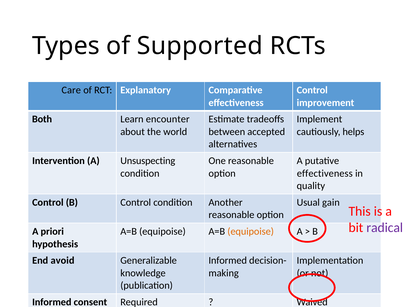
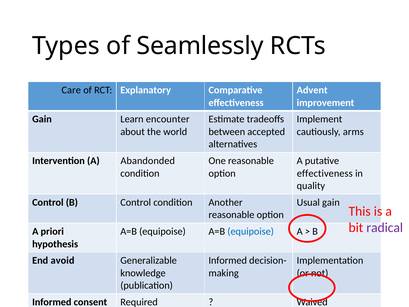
Supported: Supported -> Seamlessly
Control at (312, 90): Control -> Advent
Both at (42, 119): Both -> Gain
helps: helps -> arms
Unsuspecting: Unsuspecting -> Abandonded
equipoise at (251, 231) colour: orange -> blue
